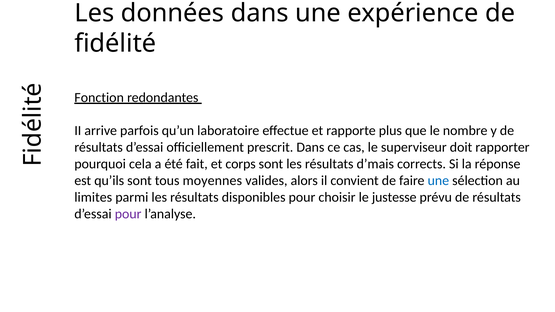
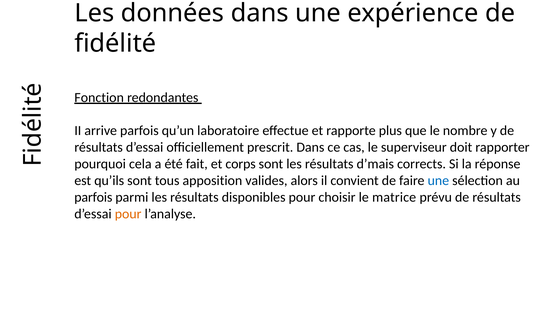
moyennes: moyennes -> apposition
limites at (93, 197): limites -> parfois
justesse: justesse -> matrice
pour at (128, 214) colour: purple -> orange
